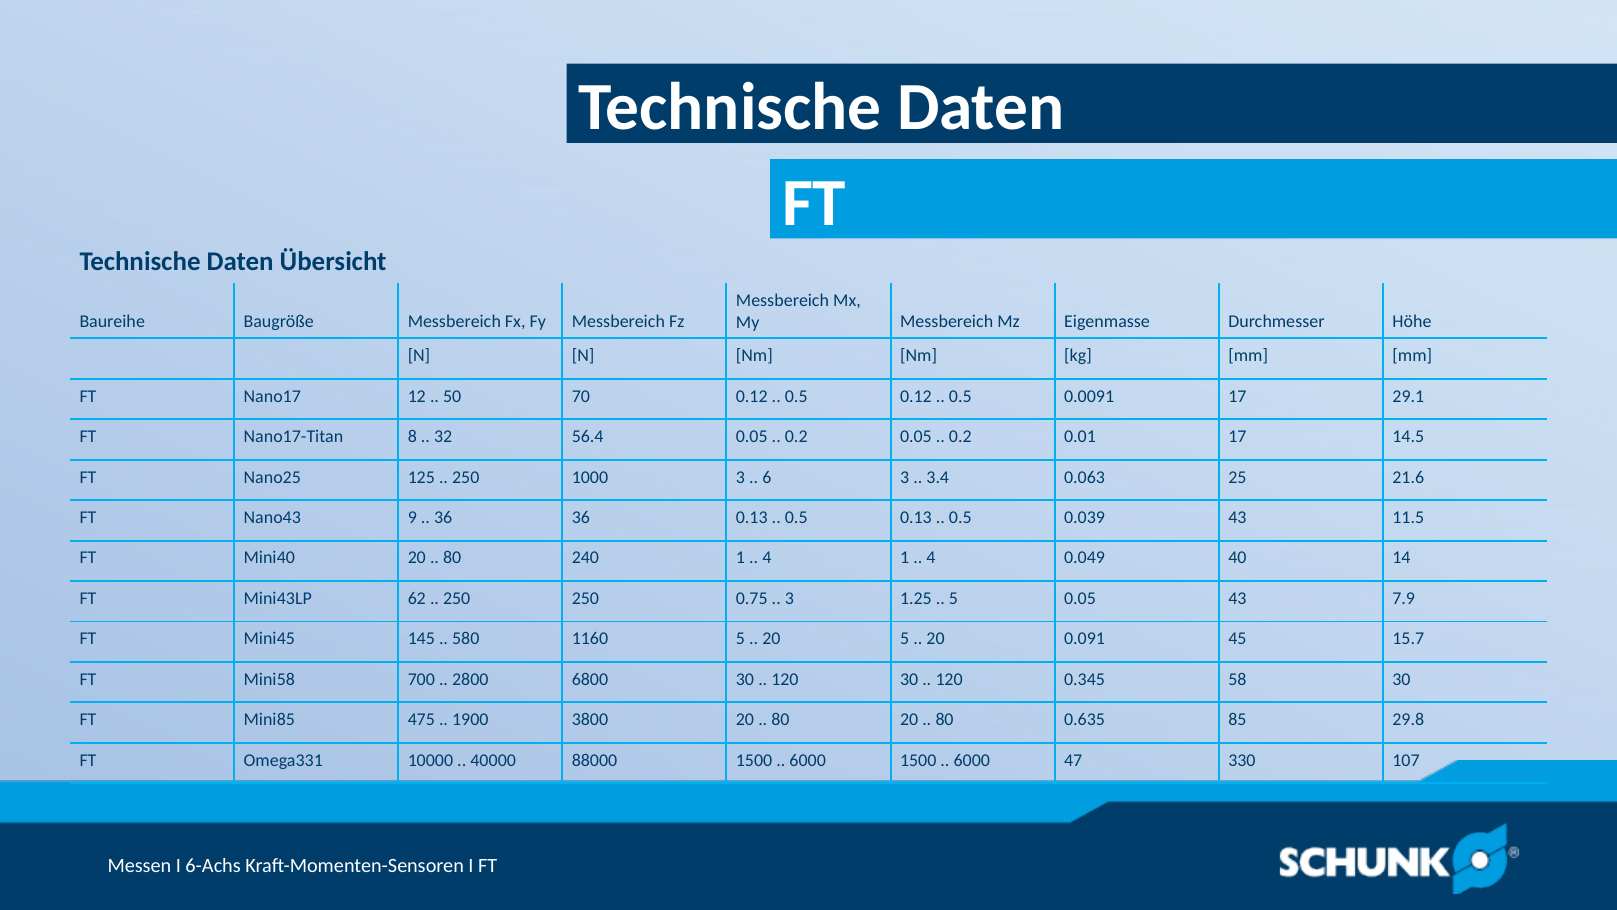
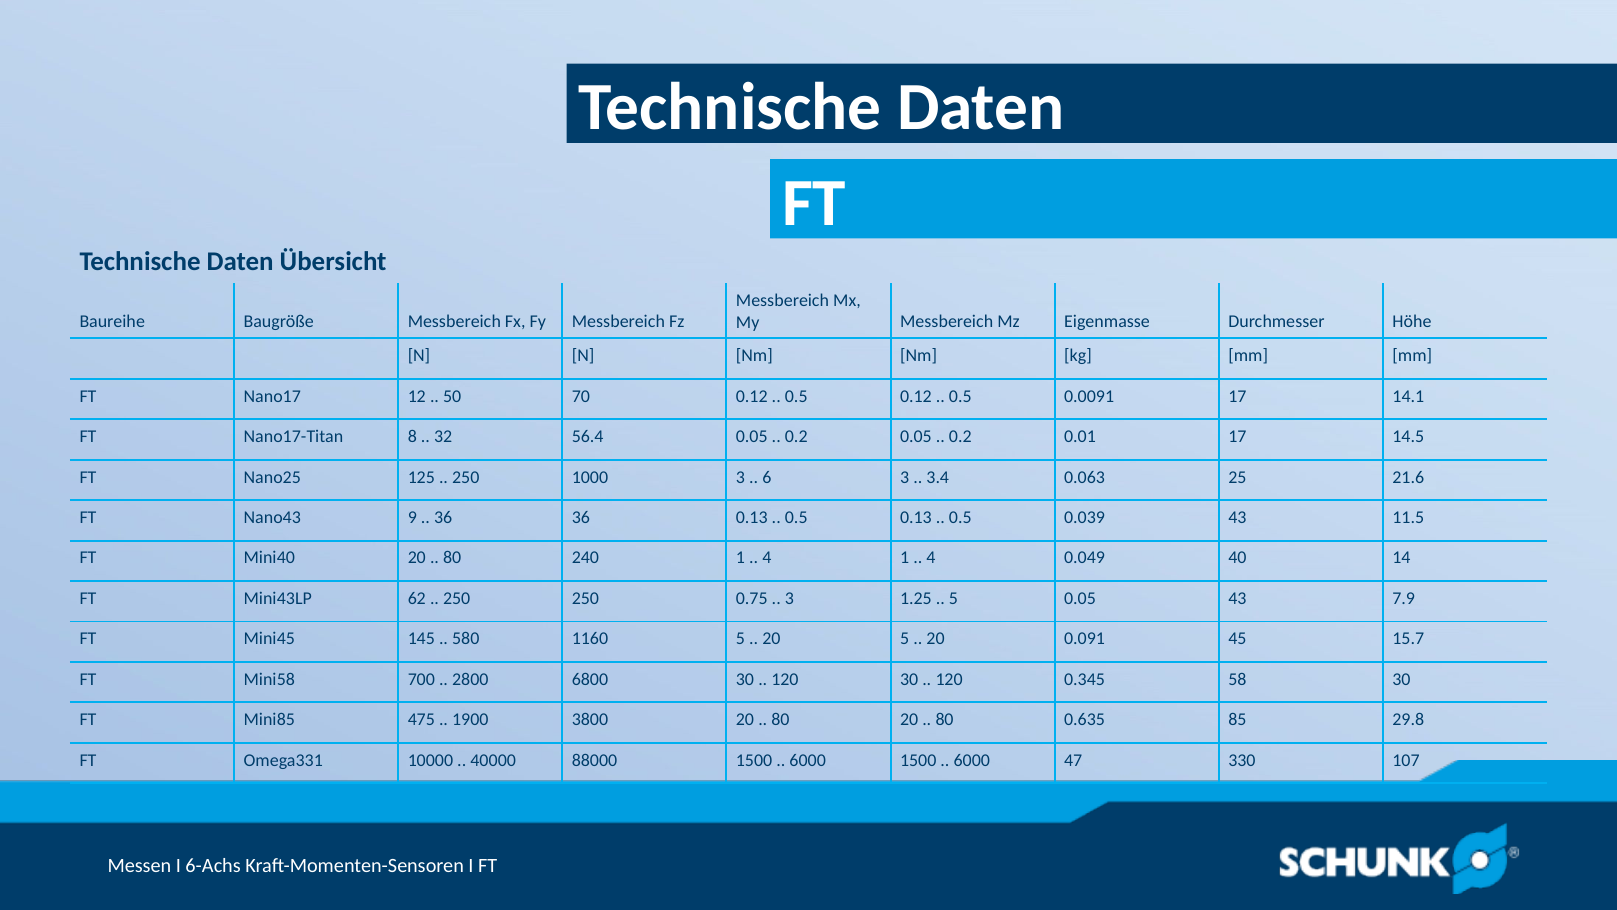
29.1: 29.1 -> 14.1
